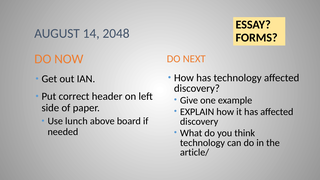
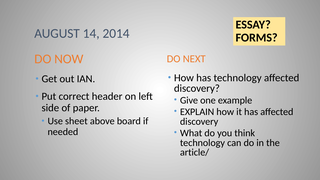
2048: 2048 -> 2014
lunch: lunch -> sheet
